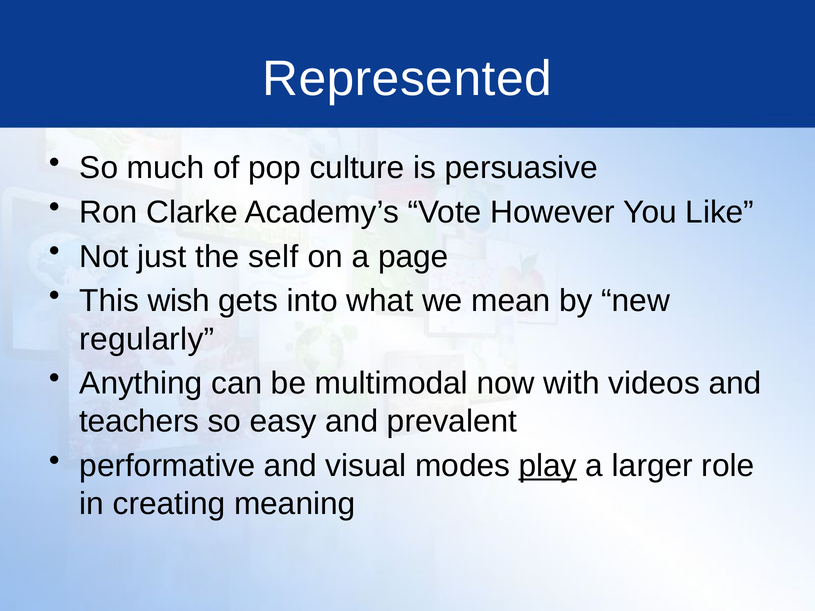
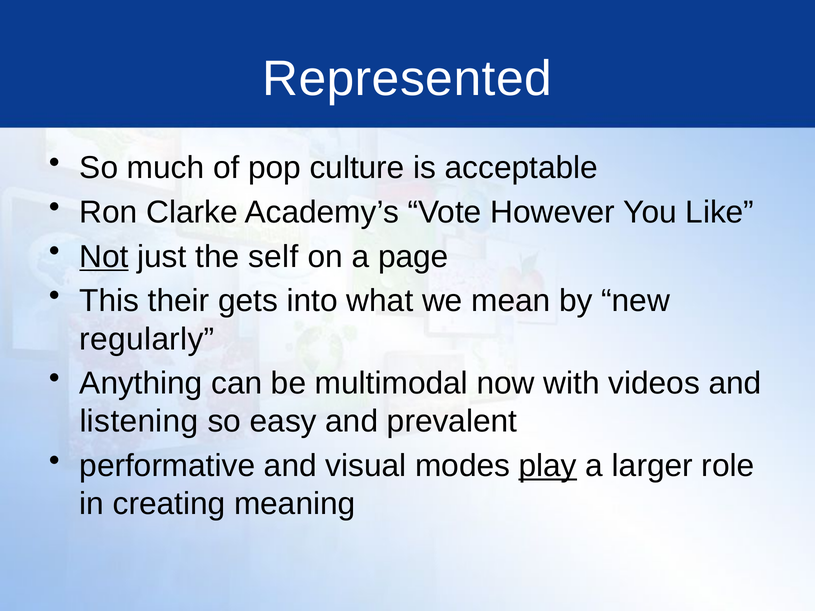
persuasive: persuasive -> acceptable
Not underline: none -> present
wish: wish -> their
teachers: teachers -> listening
